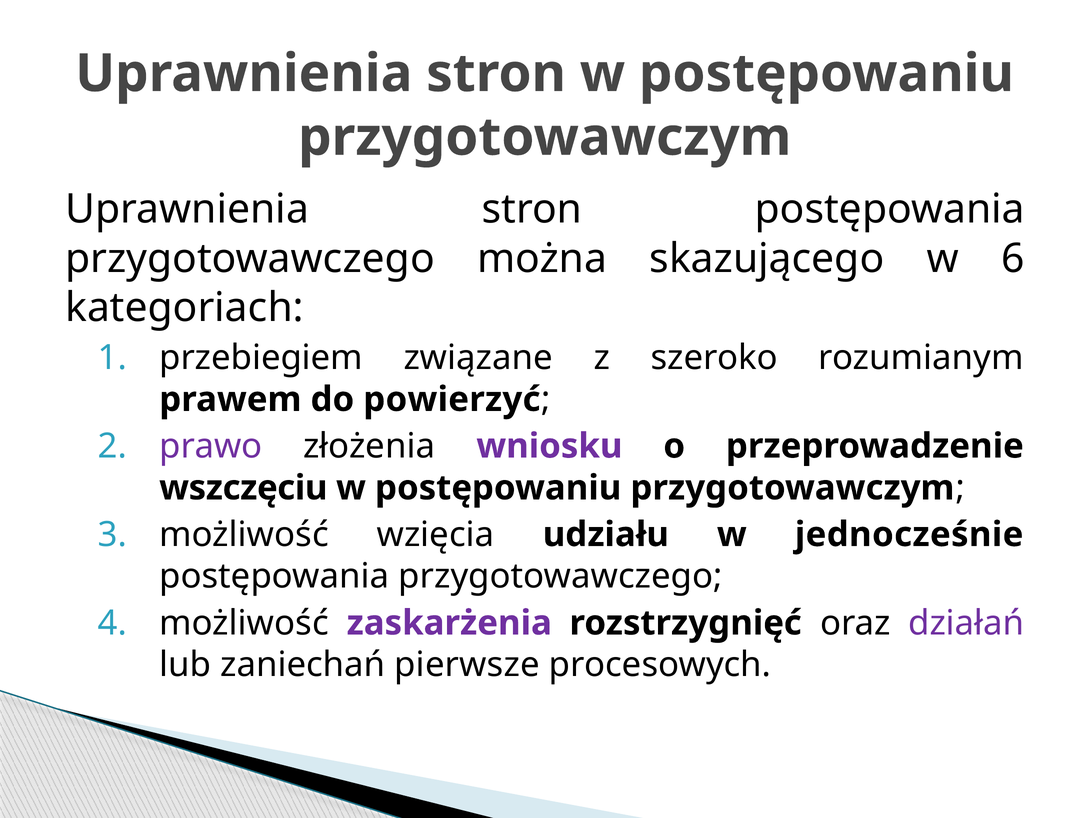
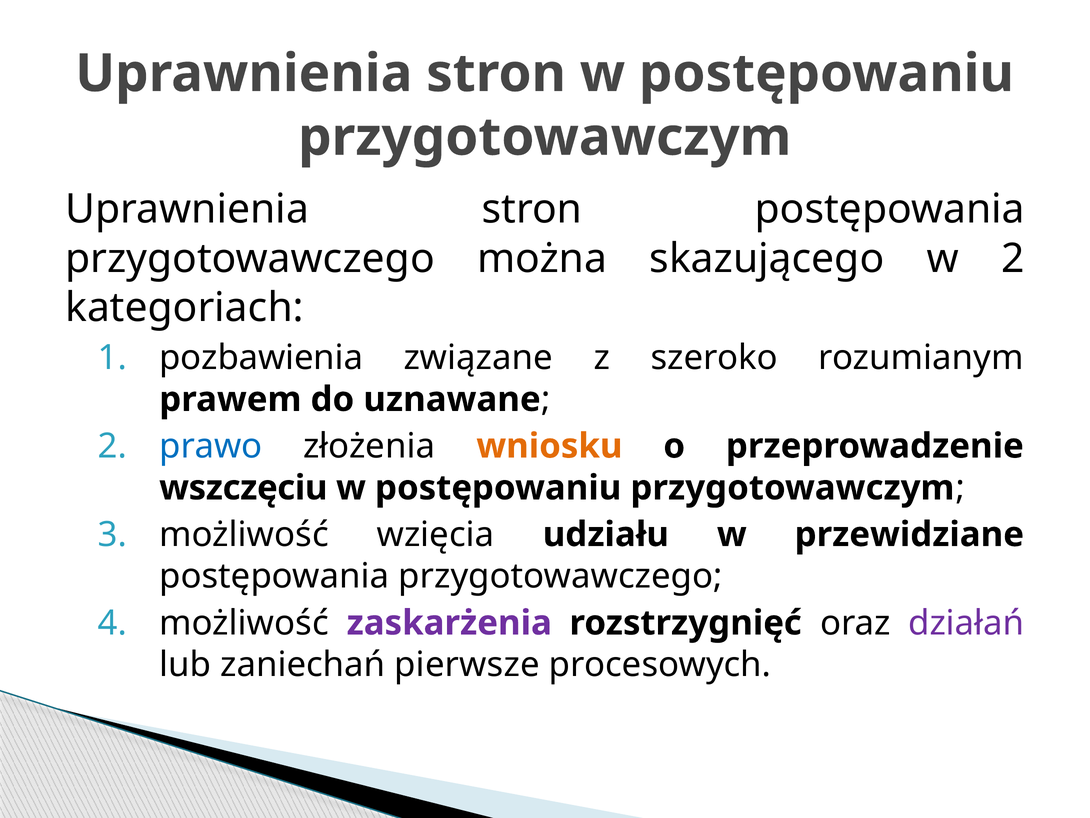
w 6: 6 -> 2
przebiegiem: przebiegiem -> pozbawienia
powierzyć: powierzyć -> uznawane
prawo colour: purple -> blue
wniosku colour: purple -> orange
jednocześnie: jednocześnie -> przewidziane
